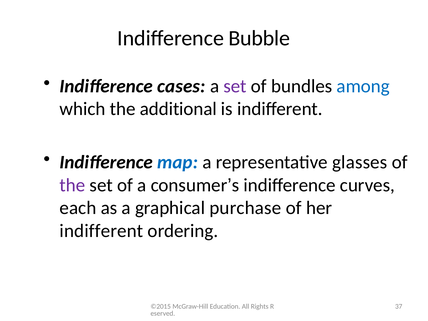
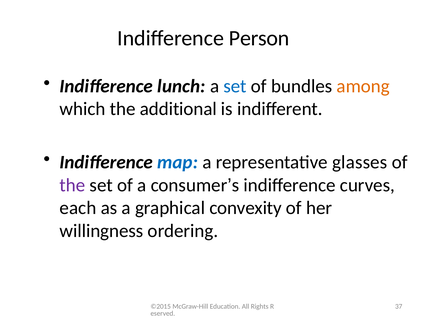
Bubble: Bubble -> Person
cases: cases -> lunch
set at (235, 86) colour: purple -> blue
among colour: blue -> orange
purchase: purchase -> convexity
indifferent at (101, 231): indifferent -> willingness
